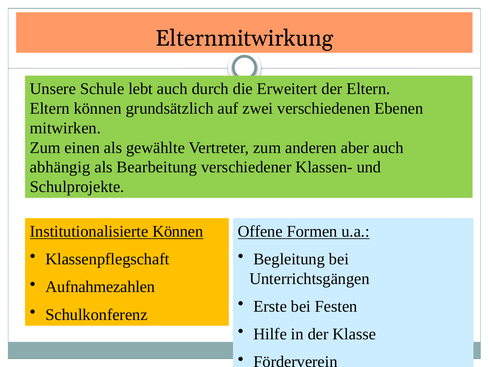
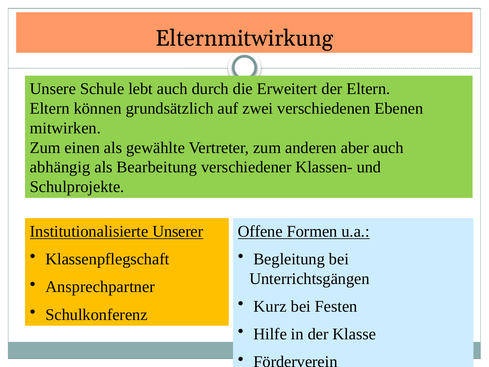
Institutionalisierte Können: Können -> Unserer
Aufnahmezahlen: Aufnahmezahlen -> Ansprechpartner
Erste: Erste -> Kurz
